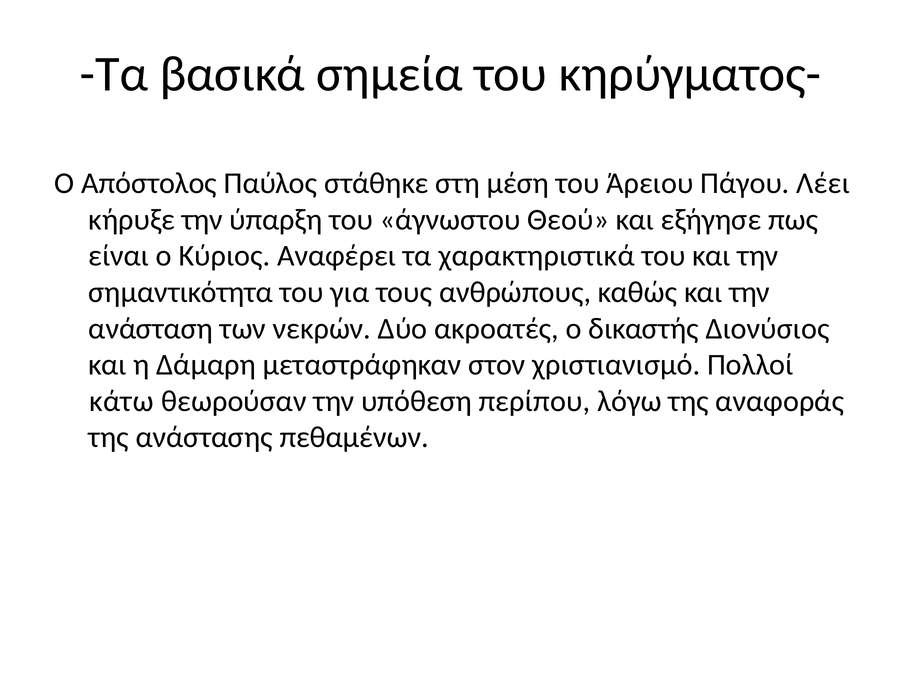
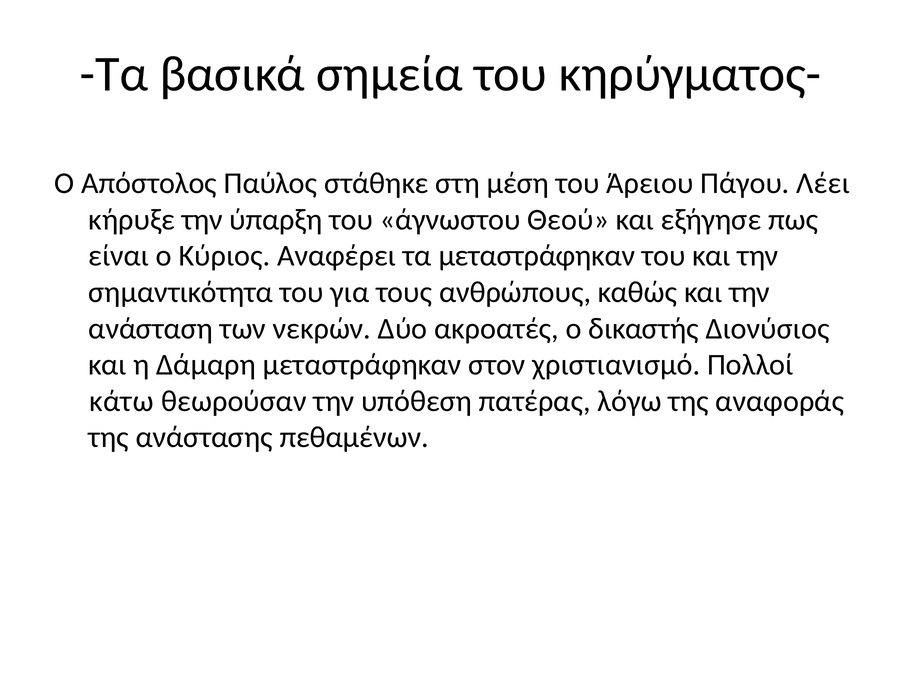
τα χαρακτηριστικά: χαρακτηριστικά -> μεταστράφηκαν
περίπου: περίπου -> πατέρας
